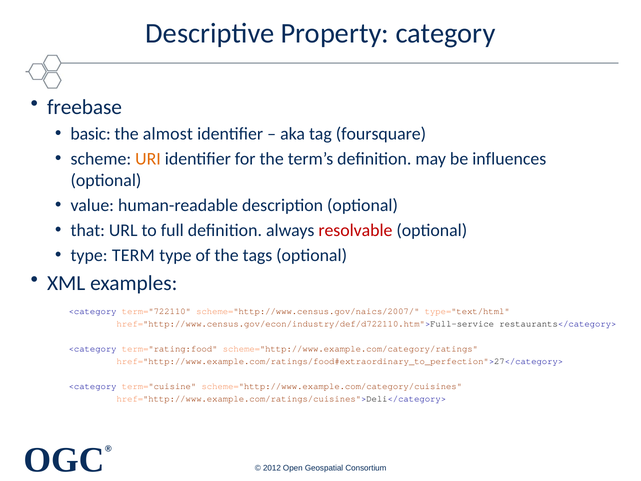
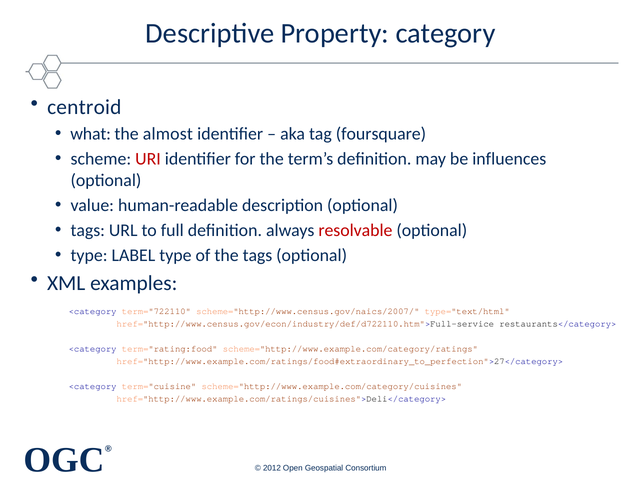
freebase: freebase -> centroid
basic: basic -> what
URI colour: orange -> red
that at (88, 230): that -> tags
TERM: TERM -> LABEL
